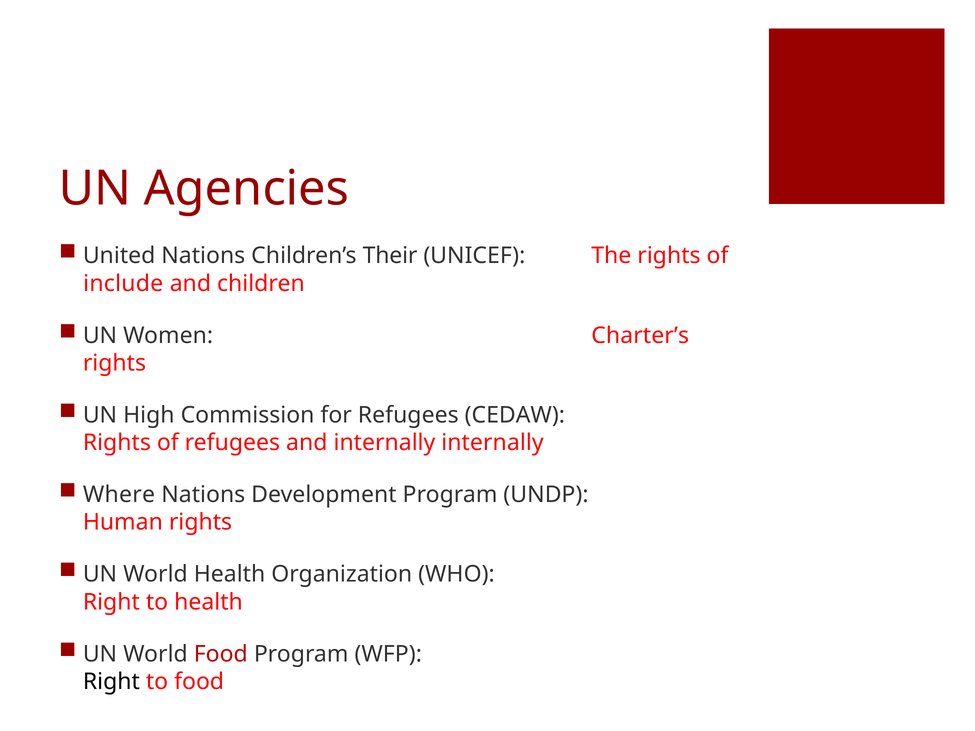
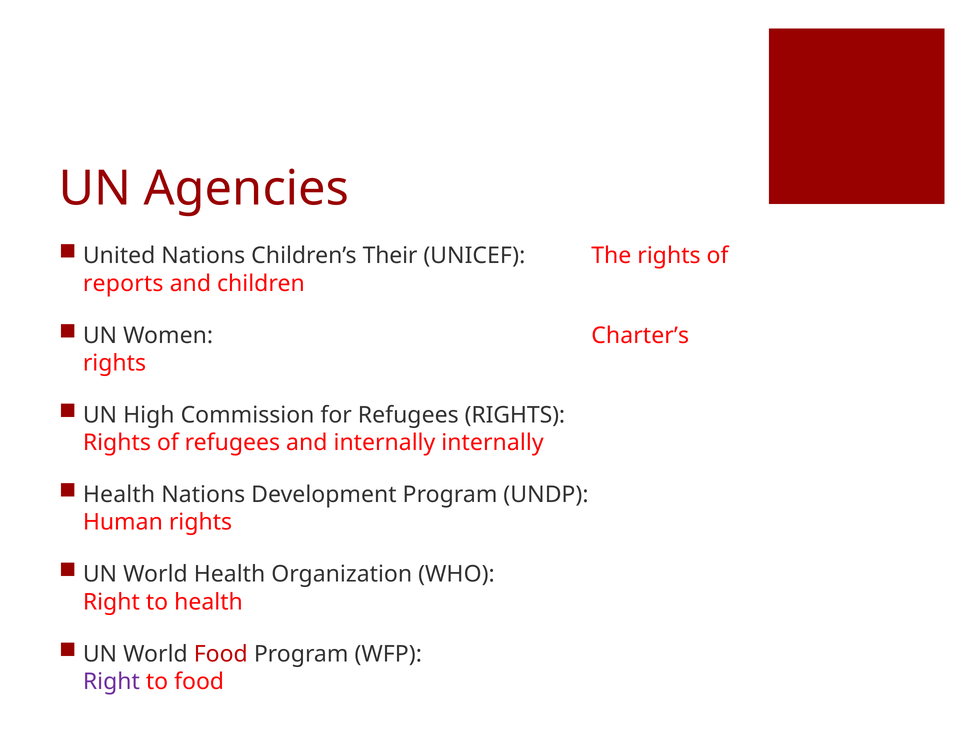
include: include -> reports
Refugees CEDAW: CEDAW -> RIGHTS
Where at (119, 495): Where -> Health
Right at (111, 682) colour: black -> purple
